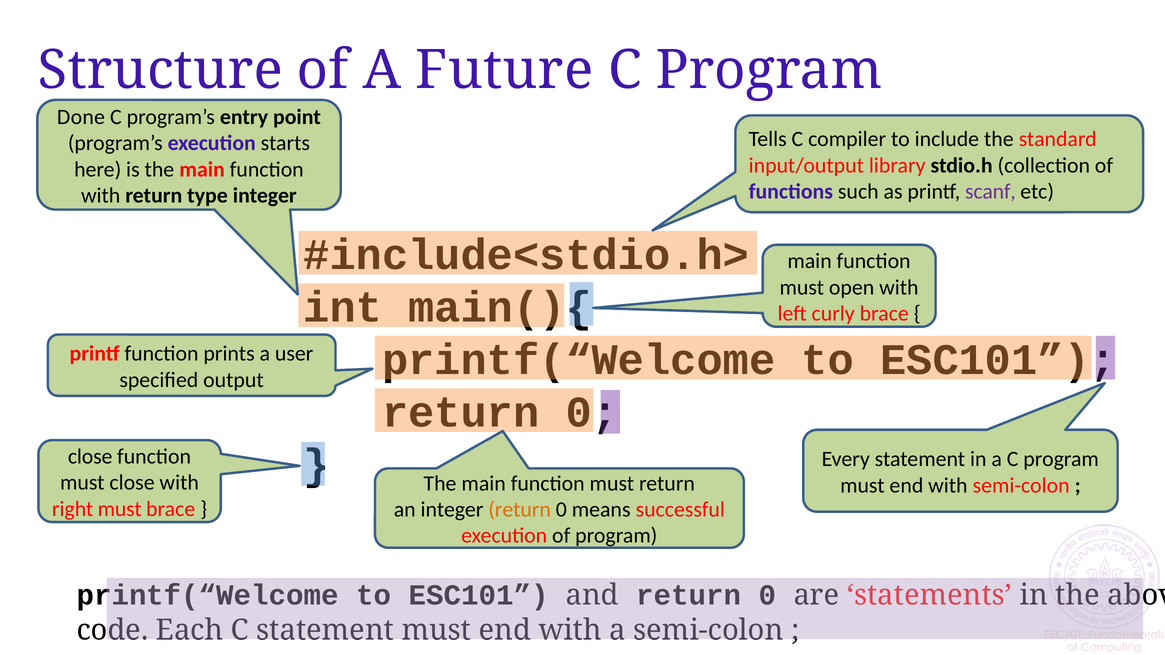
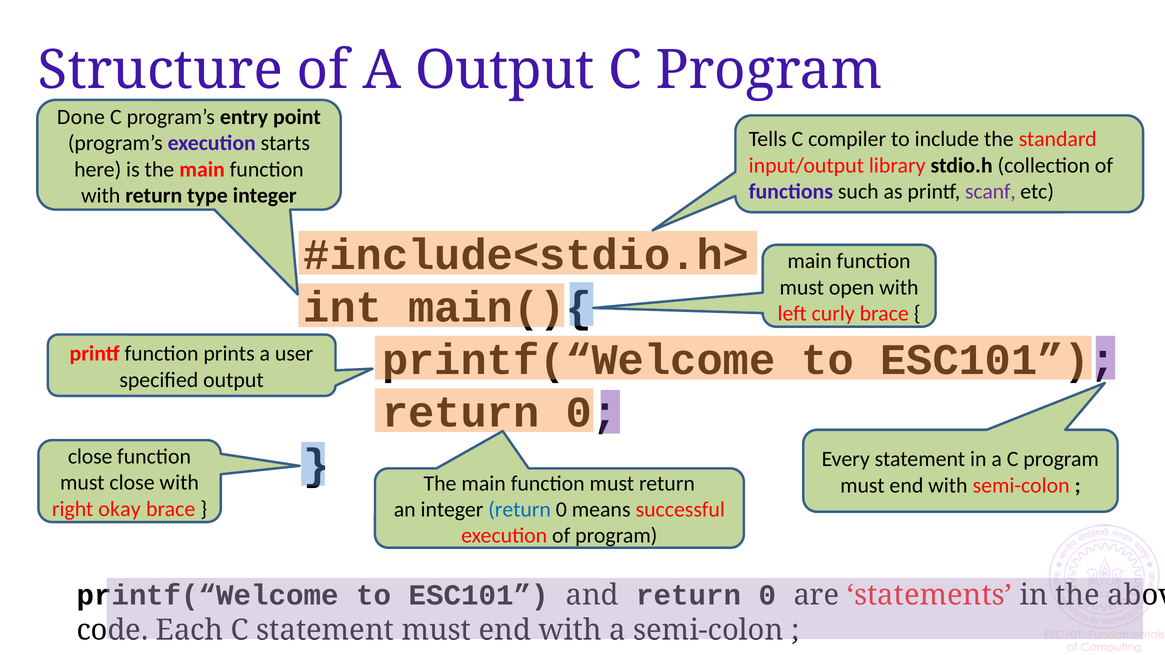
A Future: Future -> Output
right must: must -> okay
return at (520, 510) colour: orange -> blue
